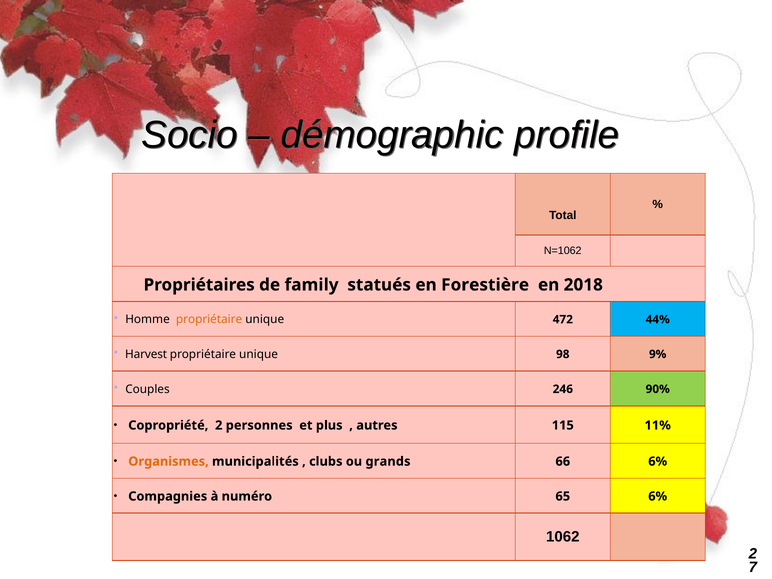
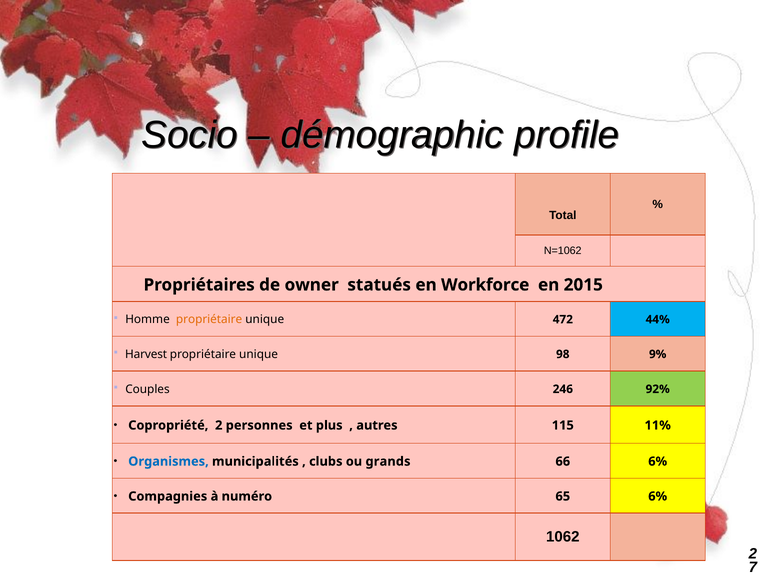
family: family -> owner
Forestière: Forestière -> Workforce
2018: 2018 -> 2015
90%: 90% -> 92%
Organismes colour: orange -> blue
